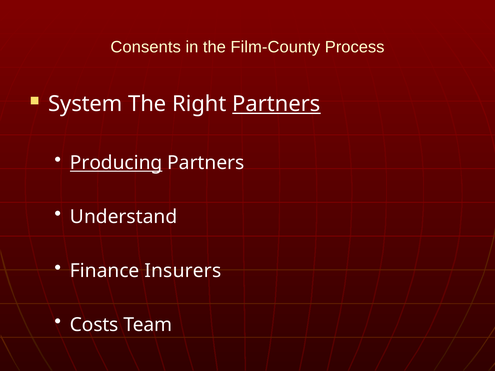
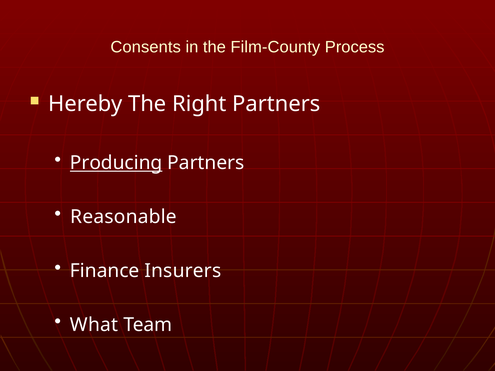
System: System -> Hereby
Partners at (276, 104) underline: present -> none
Understand: Understand -> Reasonable
Costs: Costs -> What
